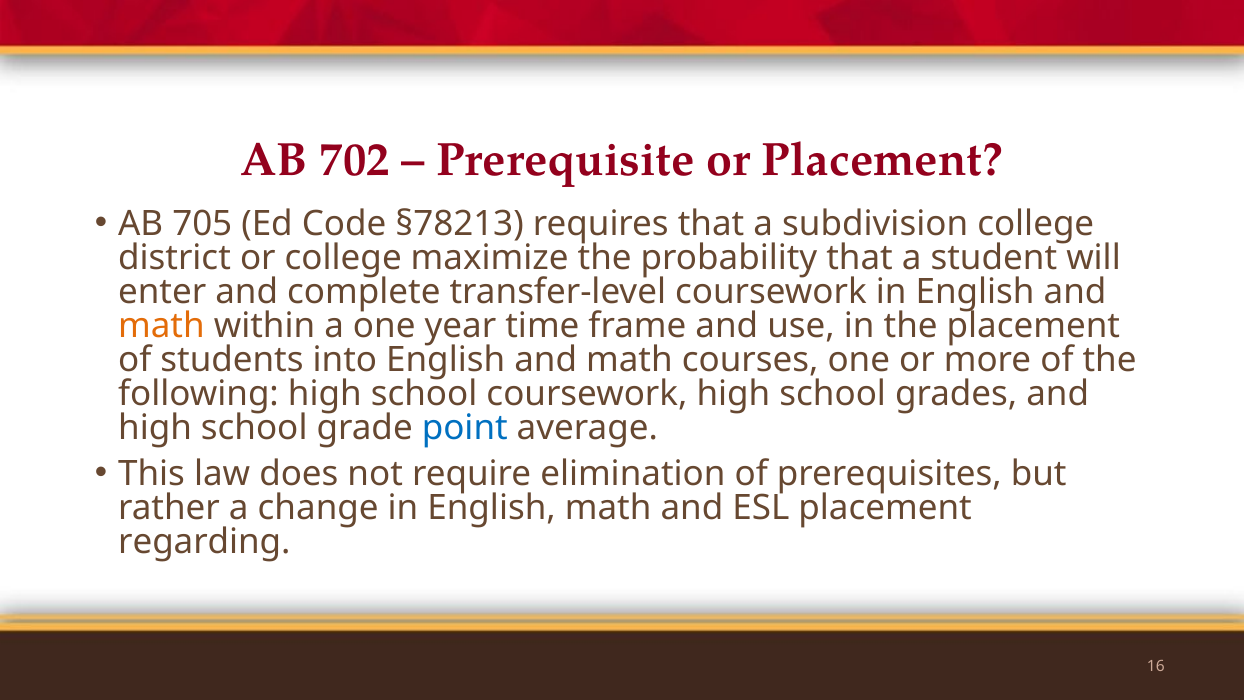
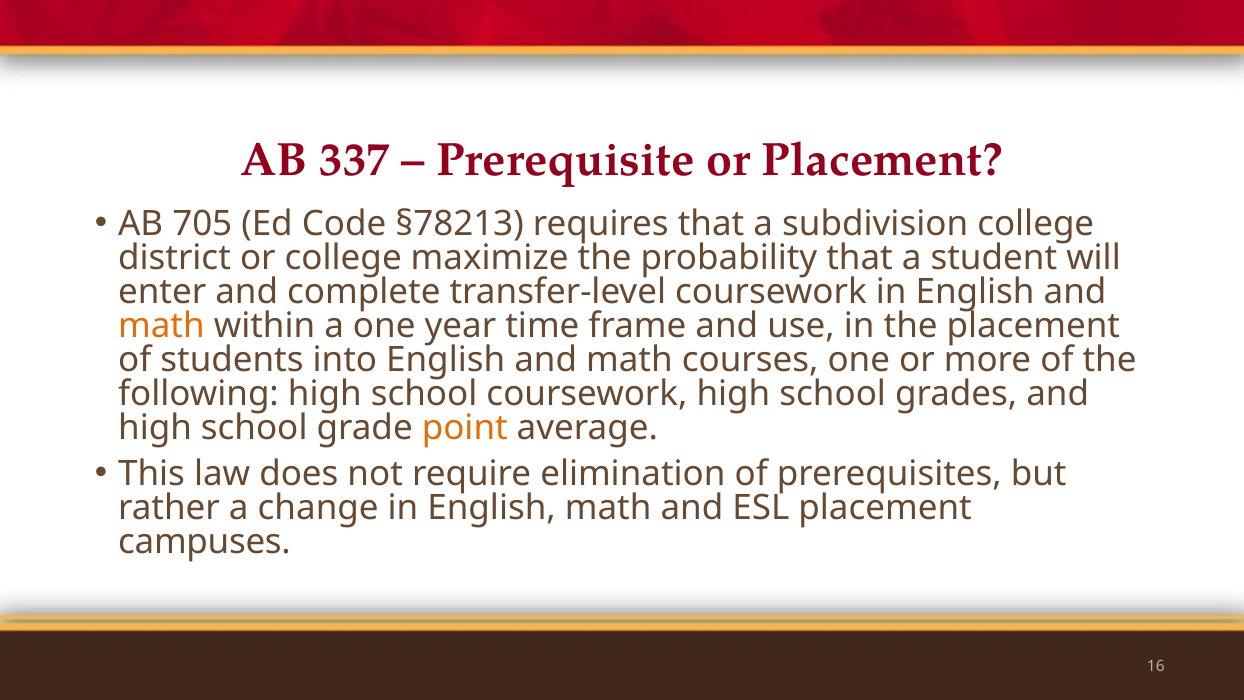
702: 702 -> 337
point colour: blue -> orange
regarding: regarding -> campuses
